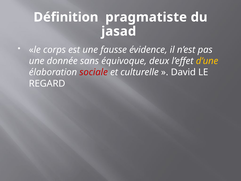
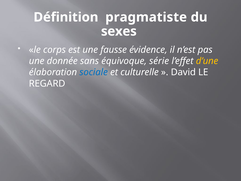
jasad: jasad -> sexes
deux: deux -> série
sociale colour: red -> blue
